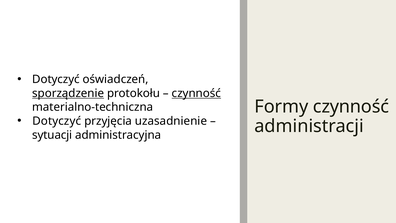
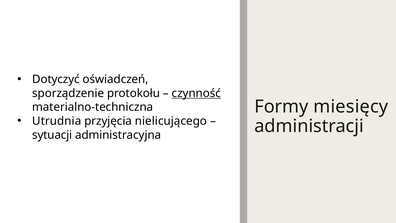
sporządzenie underline: present -> none
Formy czynność: czynność -> miesięcy
Dotyczyć at (57, 121): Dotyczyć -> Utrudnia
uzasadnienie: uzasadnienie -> nielicującego
